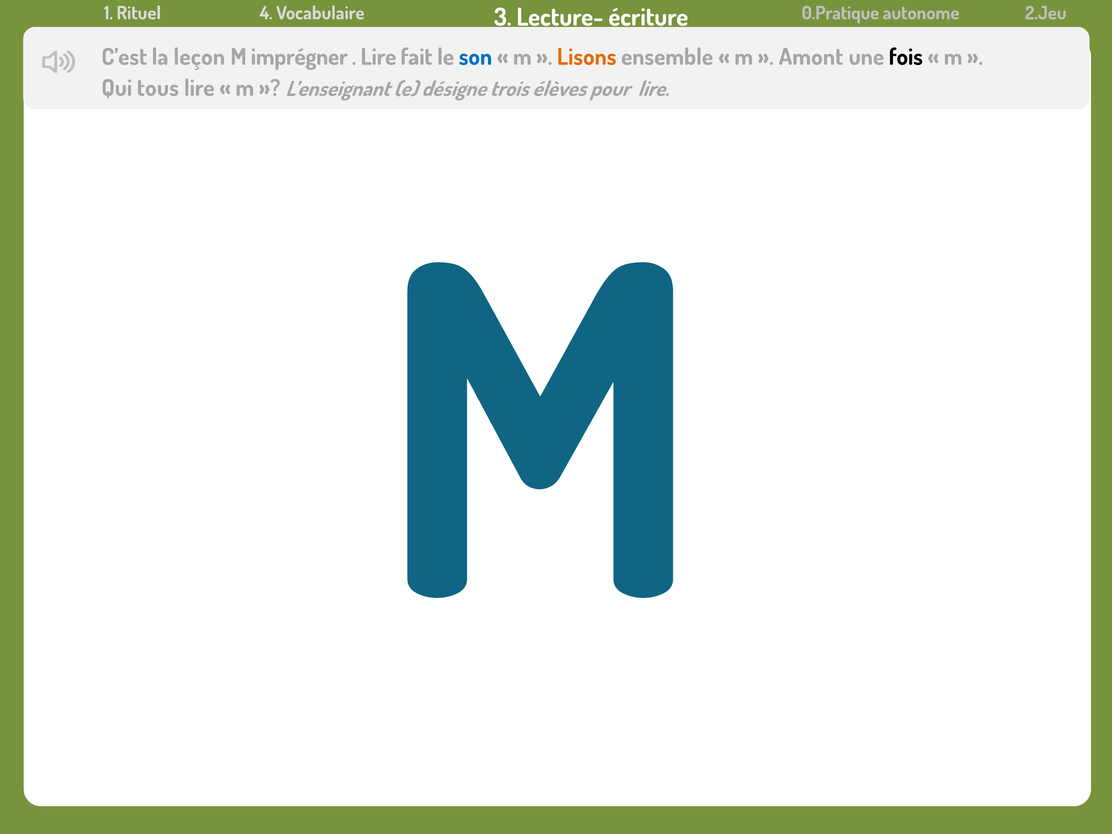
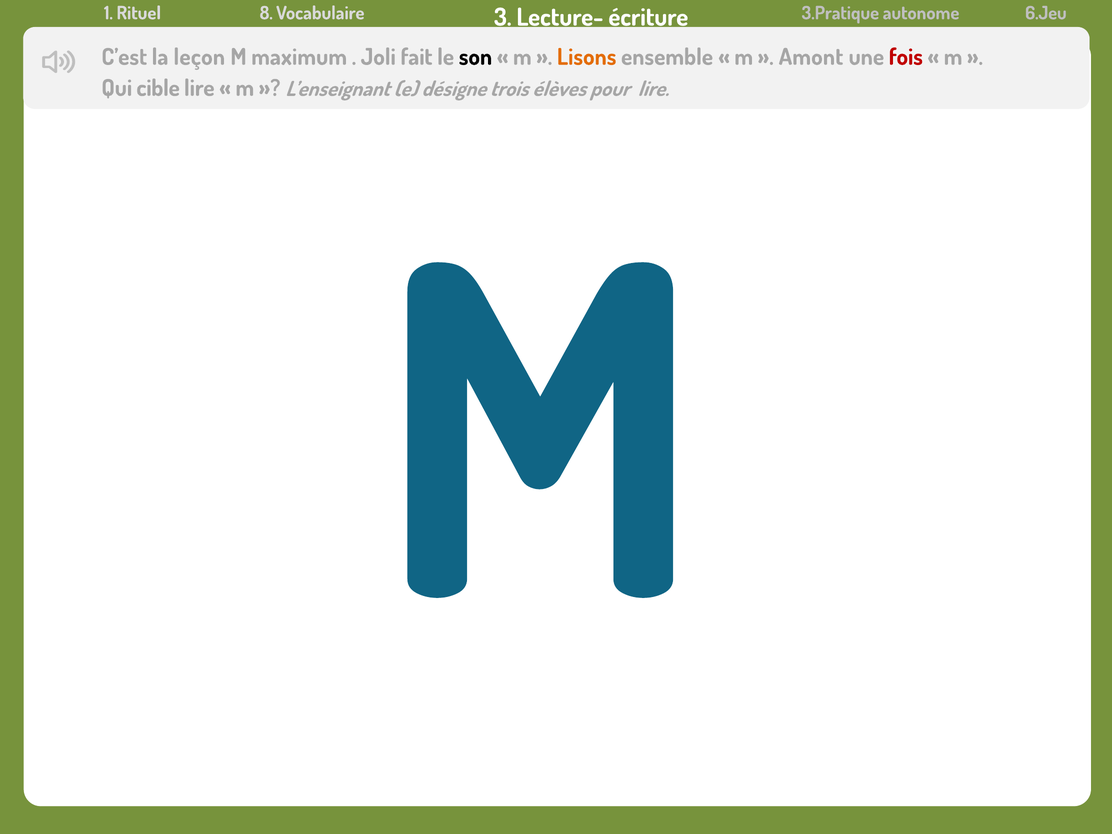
4: 4 -> 8
0.Pratique: 0.Pratique -> 3.Pratique
2.Jeu: 2.Jeu -> 6.Jeu
imprégner: imprégner -> maximum
Lire at (378, 57): Lire -> Joli
son colour: blue -> black
fois colour: black -> red
tous: tous -> cible
